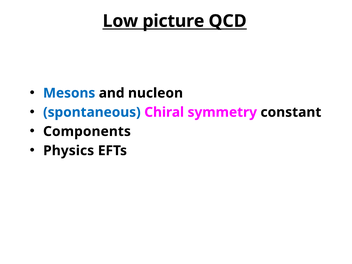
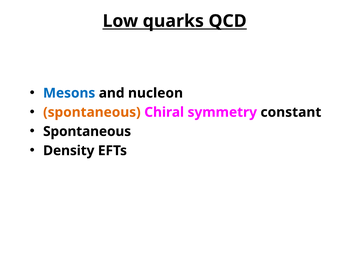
picture: picture -> quarks
spontaneous at (92, 112) colour: blue -> orange
Components at (87, 131): Components -> Spontaneous
Physics: Physics -> Density
